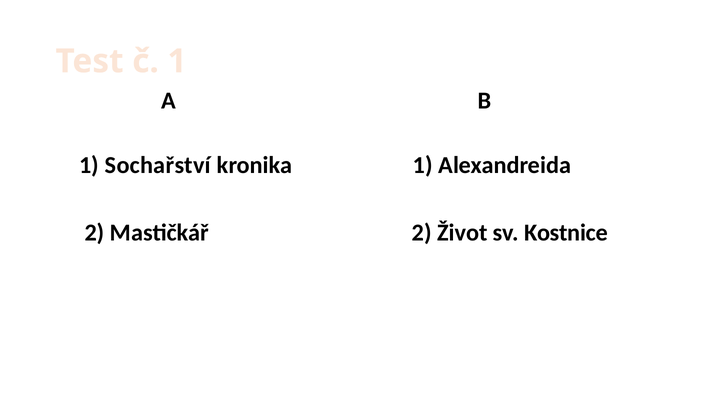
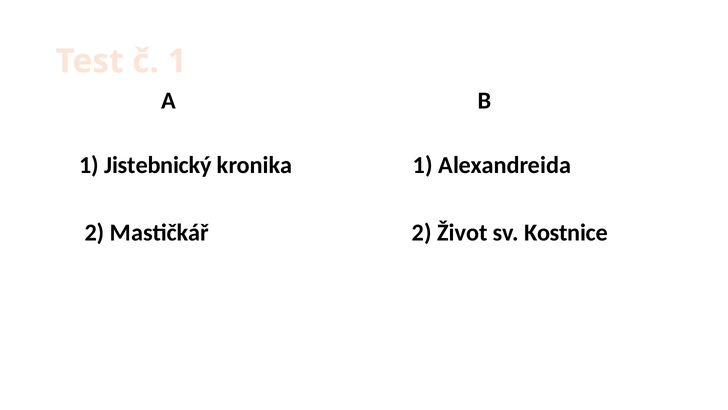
Sochařství: Sochařství -> Jistebnický
